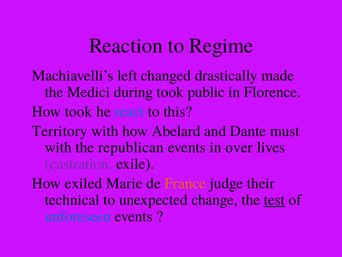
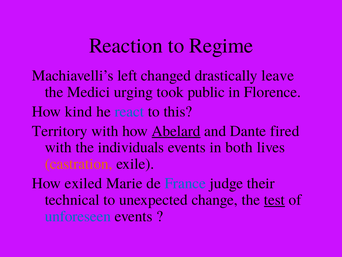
made: made -> leave
during: during -> urging
How took: took -> kind
Abelard underline: none -> present
must: must -> fired
republican: republican -> individuals
over: over -> both
castration colour: purple -> orange
France colour: orange -> blue
